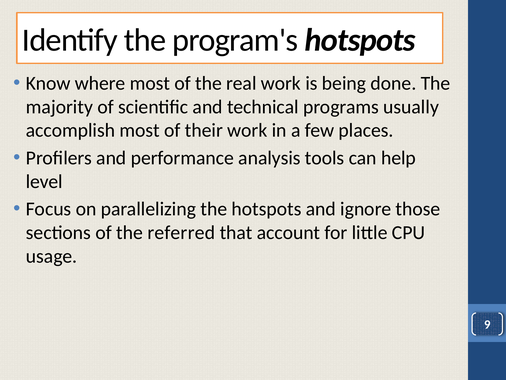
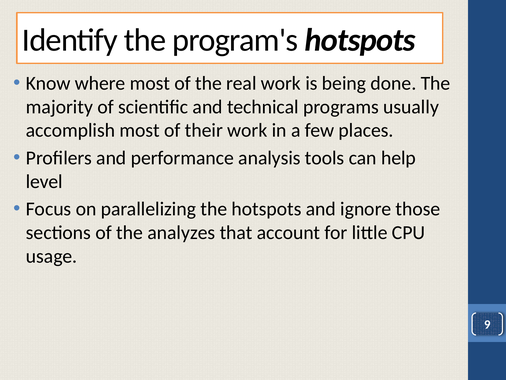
referred: referred -> analyzes
